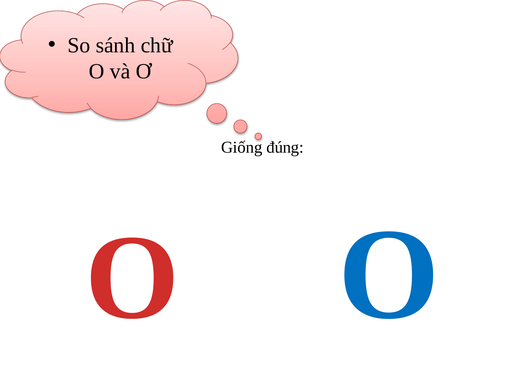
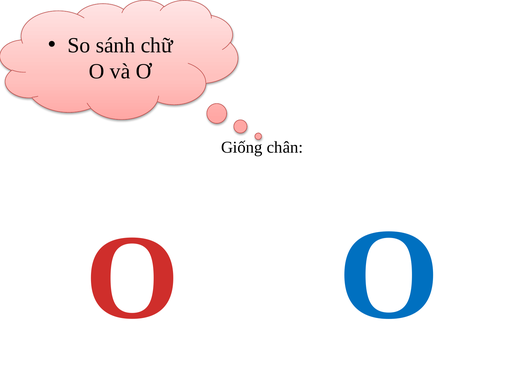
đúng: đúng -> chân
